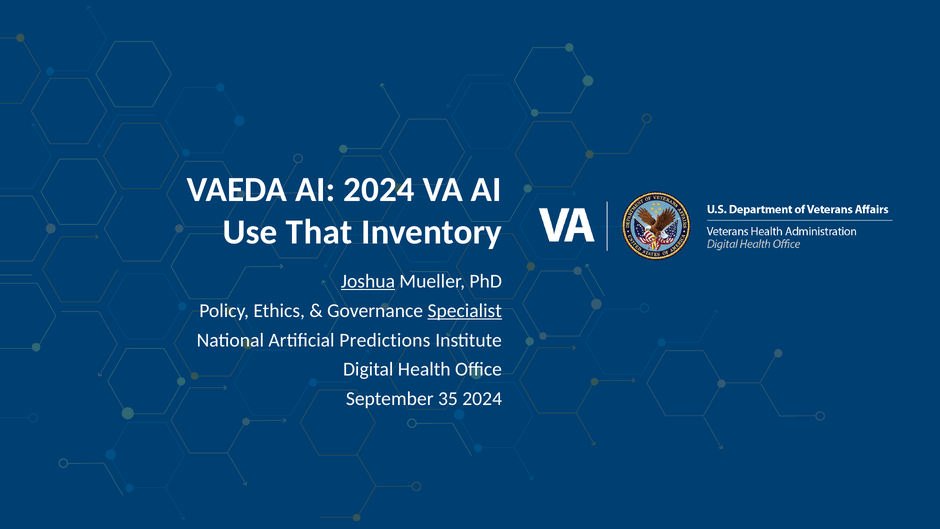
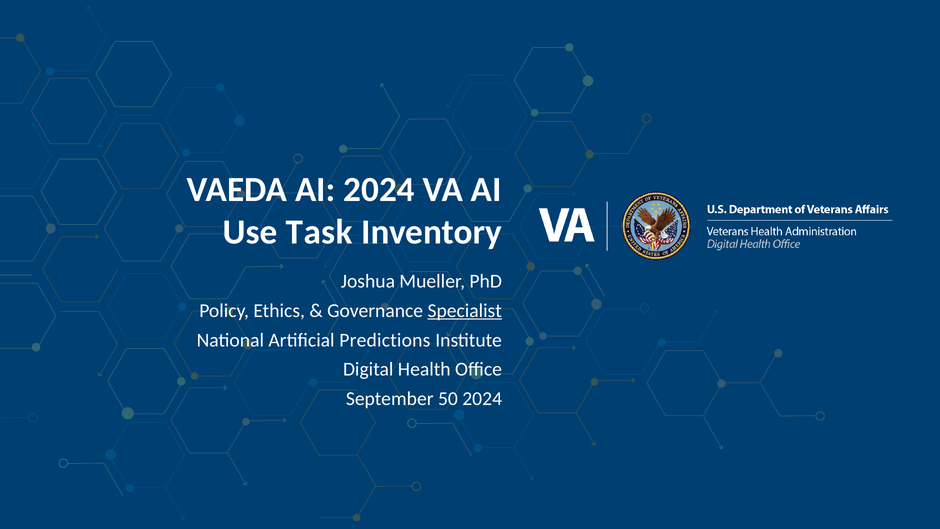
That: That -> Task
Joshua underline: present -> none
35: 35 -> 50
